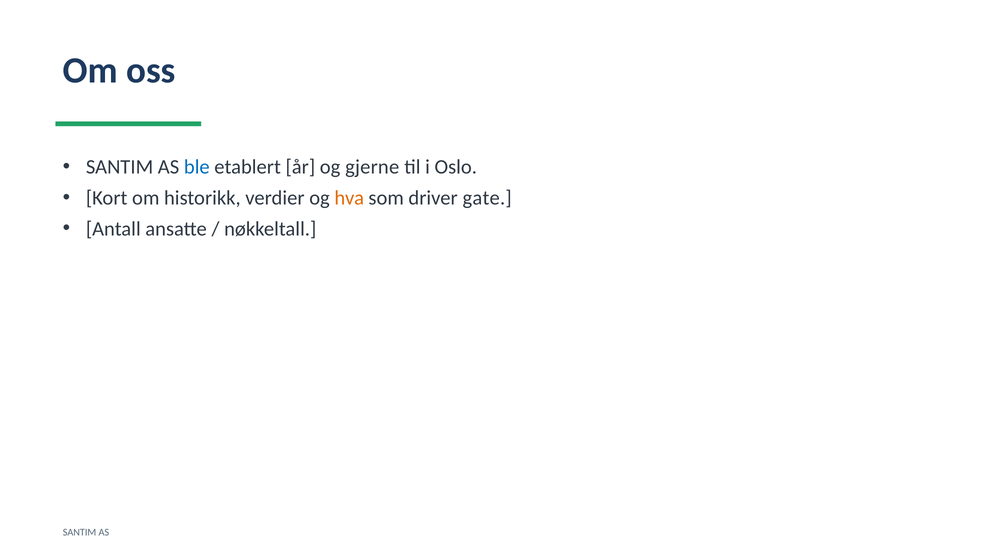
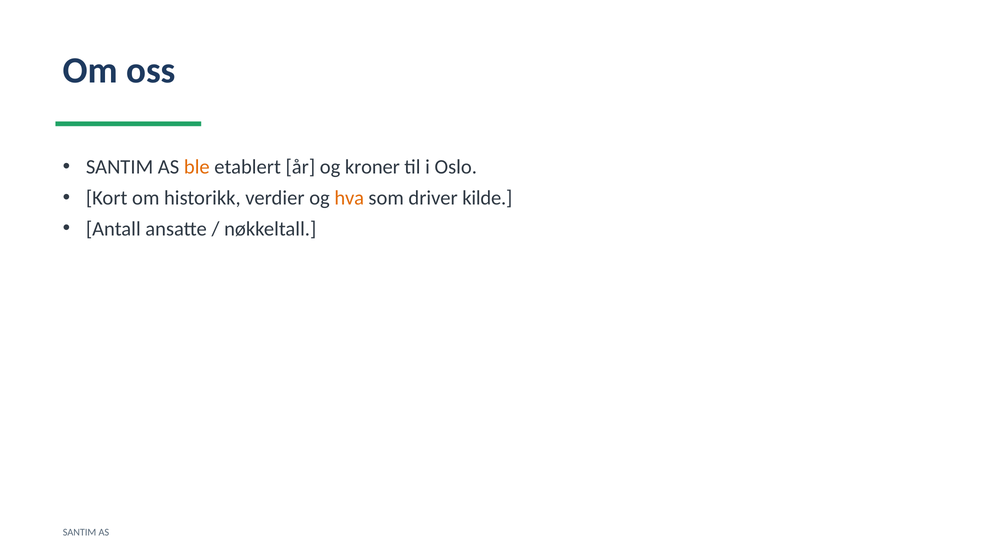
ble colour: blue -> orange
gjerne: gjerne -> kroner
gate: gate -> kilde
